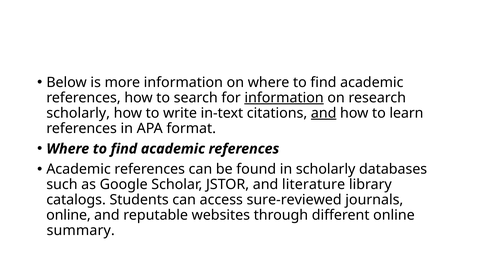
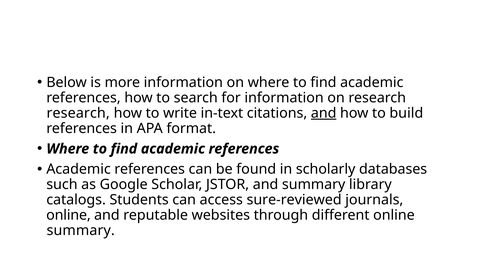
information at (284, 98) underline: present -> none
scholarly at (78, 113): scholarly -> research
learn: learn -> build
and literature: literature -> summary
